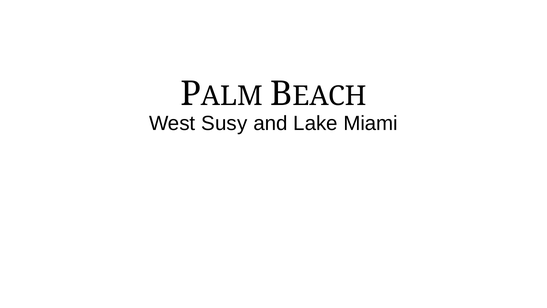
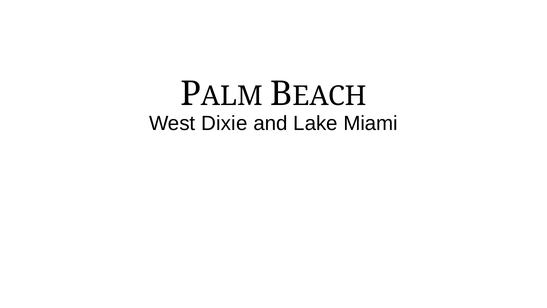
Susy: Susy -> Dixie
